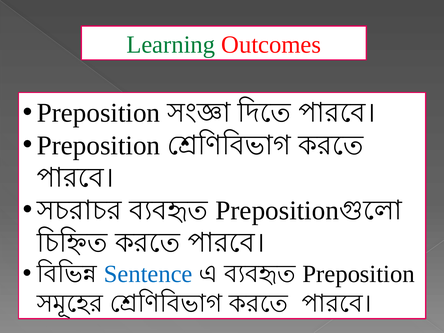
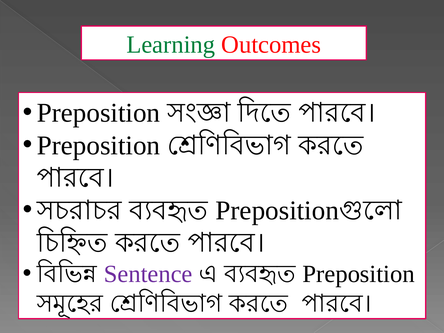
Sentence colour: blue -> purple
